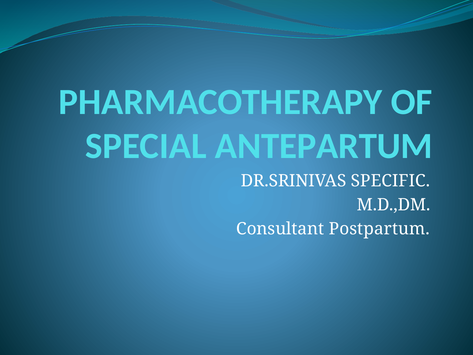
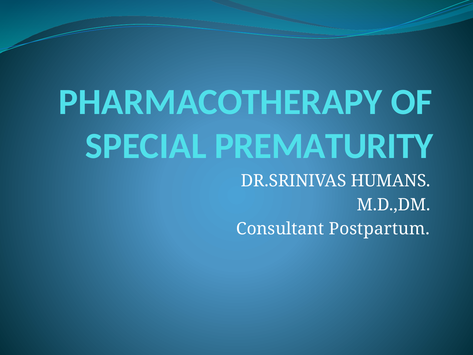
ANTEPARTUM: ANTEPARTUM -> PREMATURITY
SPECIFIC: SPECIFIC -> HUMANS
